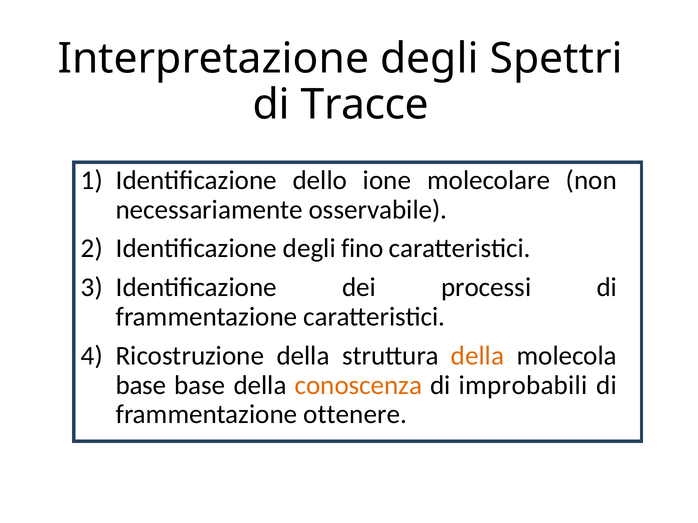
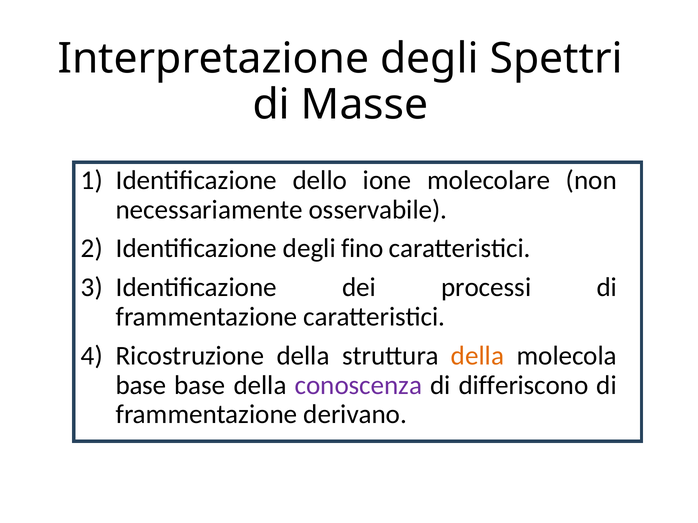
Tracce: Tracce -> Masse
conoscenza colour: orange -> purple
improbabili: improbabili -> differiscono
ottenere: ottenere -> derivano
